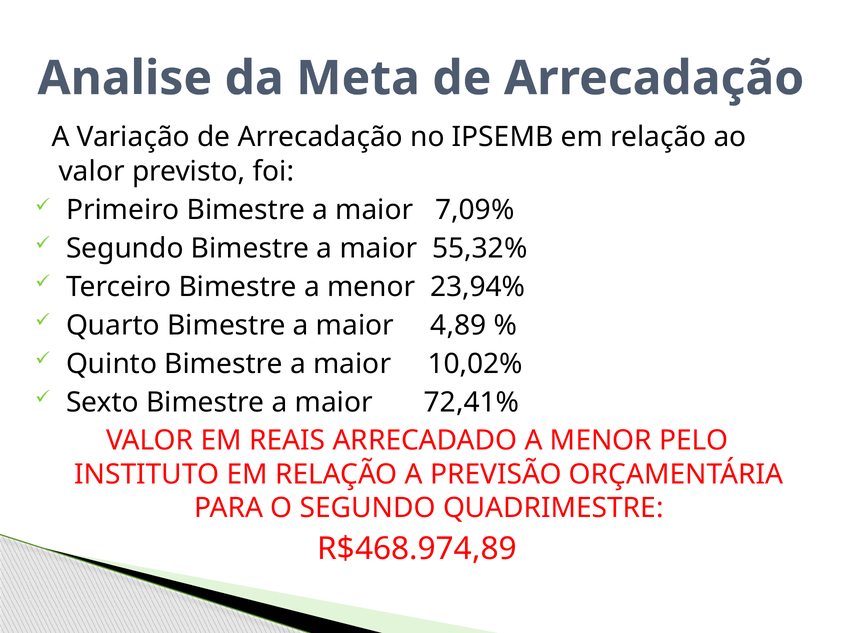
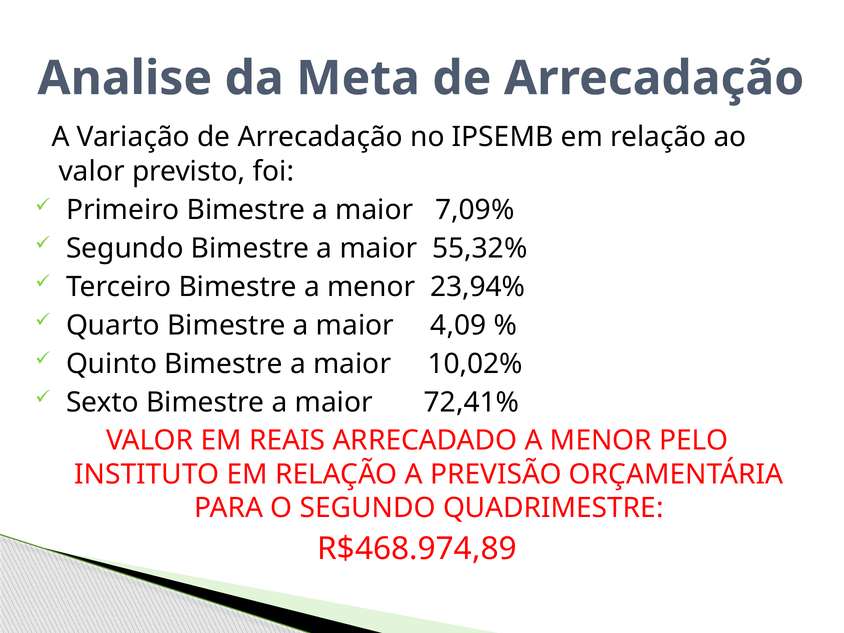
4,89: 4,89 -> 4,09
